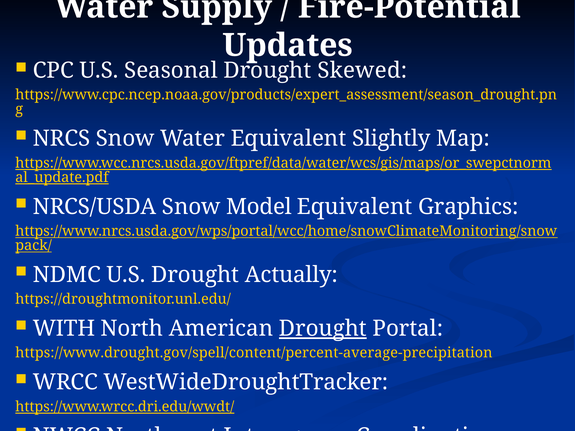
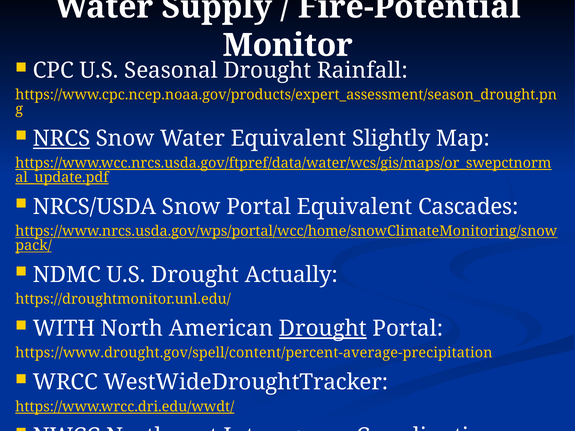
Updates: Updates -> Monitor
Skewed: Skewed -> Rainfall
NRCS underline: none -> present
Snow Model: Model -> Portal
Graphics: Graphics -> Cascades
